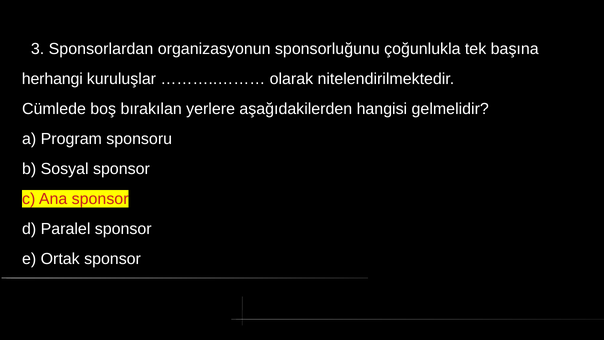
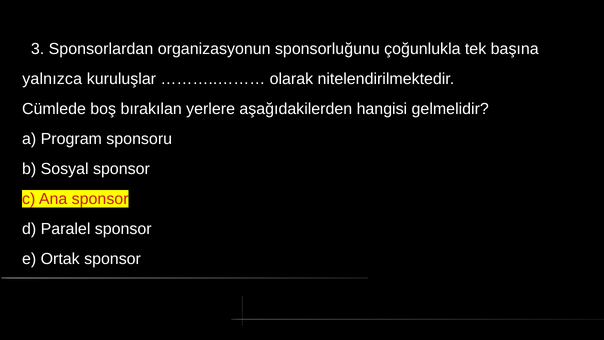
herhangi: herhangi -> yalnızca
